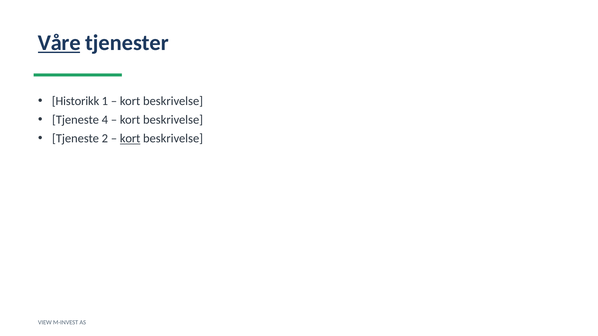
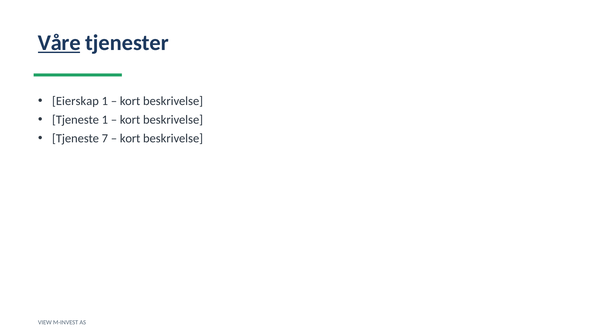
Historikk: Historikk -> Eierskap
Tjeneste 4: 4 -> 1
2: 2 -> 7
kort at (130, 139) underline: present -> none
